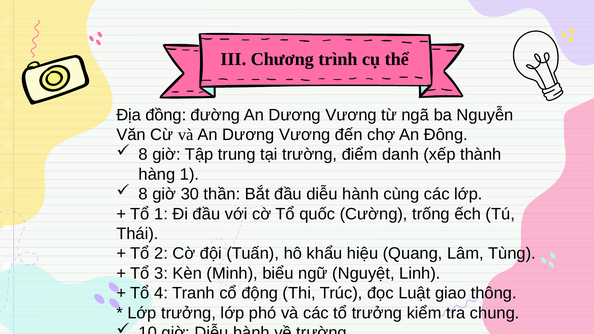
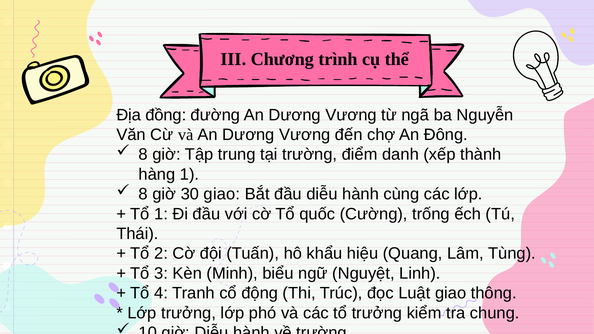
30 thần: thần -> giao
